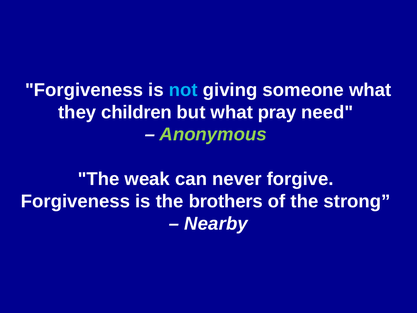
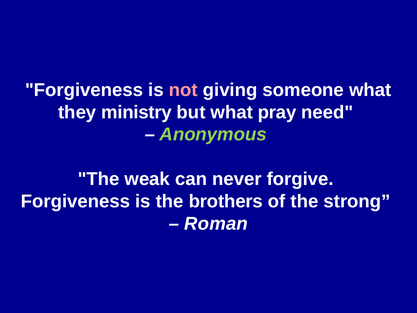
not colour: light blue -> pink
children: children -> ministry
Nearby: Nearby -> Roman
